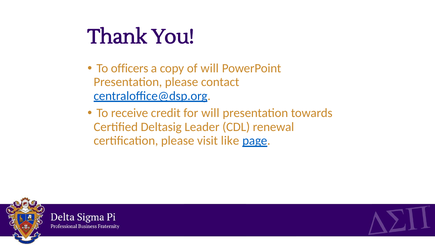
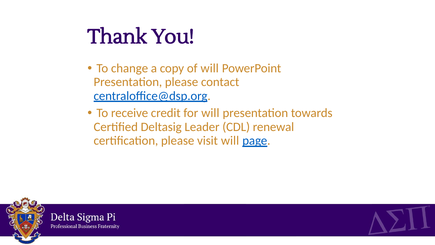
officers: officers -> change
visit like: like -> will
